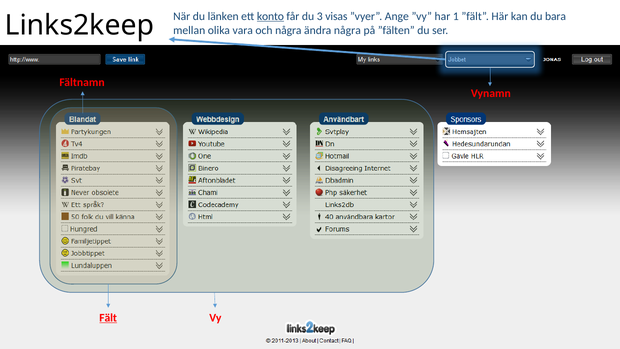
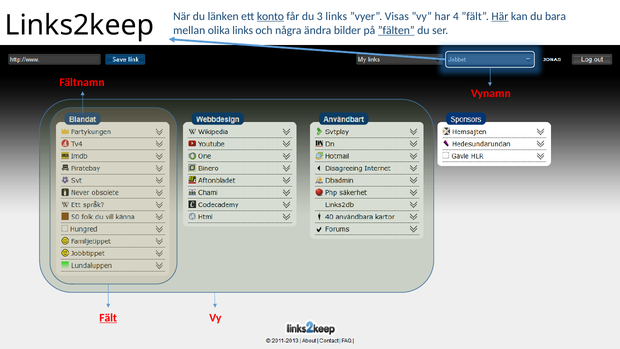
3 visas: visas -> links
Ange: Ange -> Visas
1: 1 -> 4
Här underline: none -> present
olika vara: vara -> links
ändra några: några -> bilder
”fälten underline: none -> present
